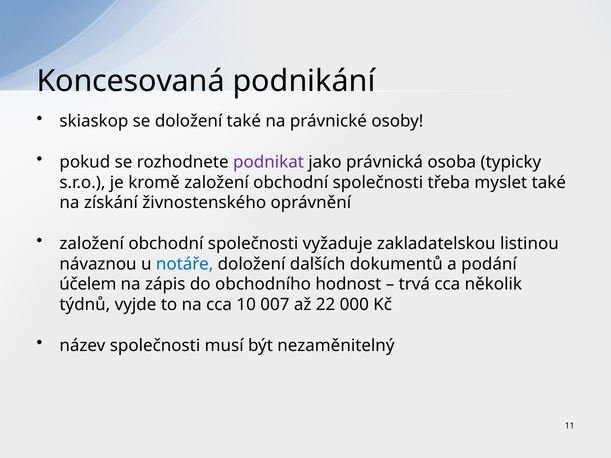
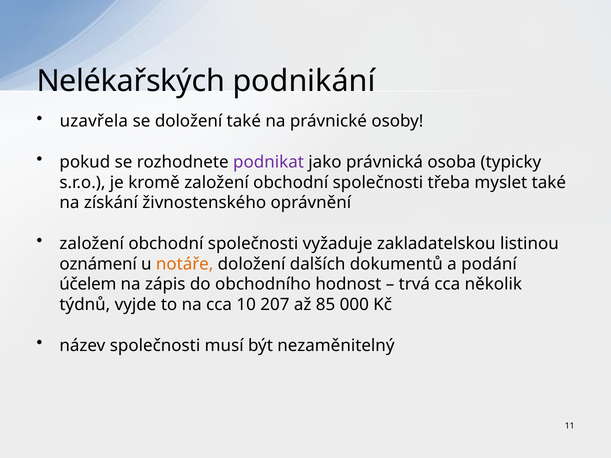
Koncesovaná: Koncesovaná -> Nelékařských
skiaskop: skiaskop -> uzavřela
návaznou: návaznou -> oznámení
notáře colour: blue -> orange
007: 007 -> 207
22: 22 -> 85
